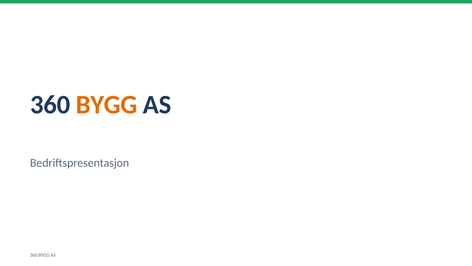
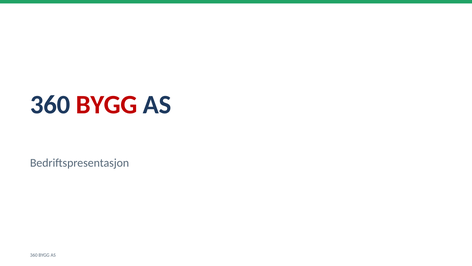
BYGG at (107, 105) colour: orange -> red
